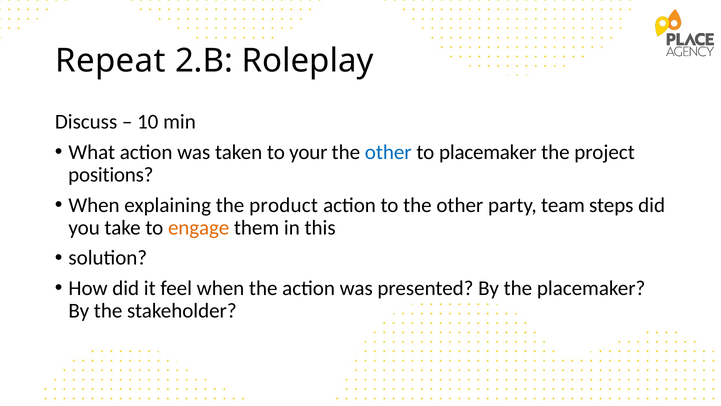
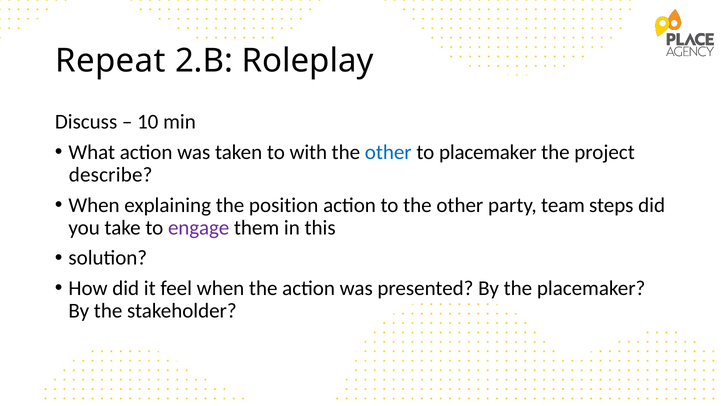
your: your -> with
positions: positions -> describe
product: product -> position
engage colour: orange -> purple
